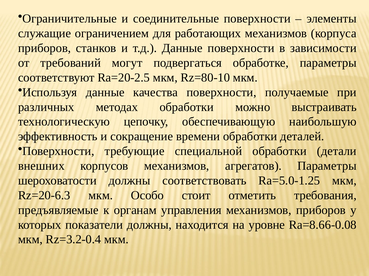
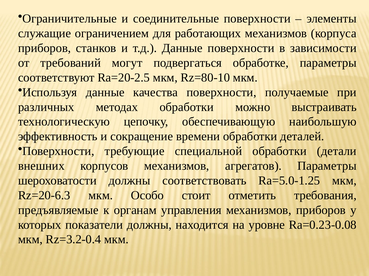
Ra=8.66-0.08: Ra=8.66-0.08 -> Ra=0.23-0.08
